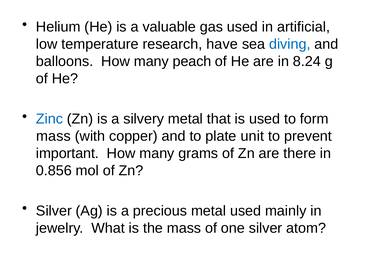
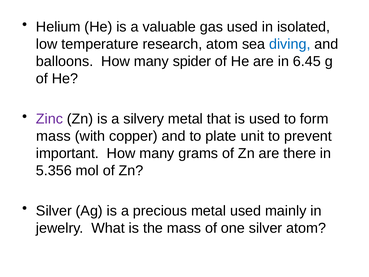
artificial: artificial -> isolated
research have: have -> atom
peach: peach -> spider
8.24: 8.24 -> 6.45
Zinc colour: blue -> purple
0.856: 0.856 -> 5.356
